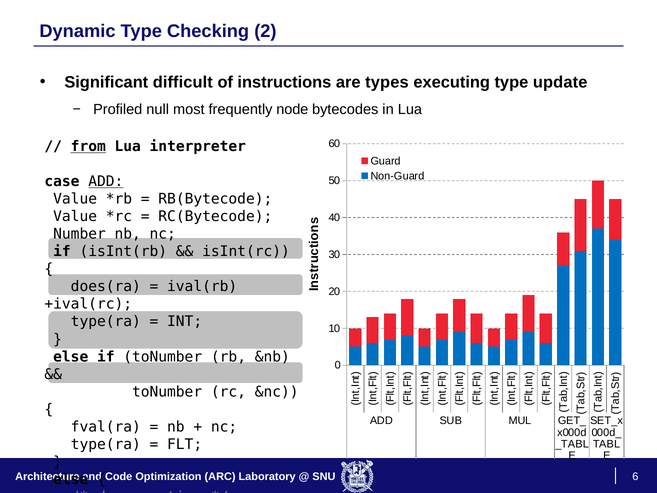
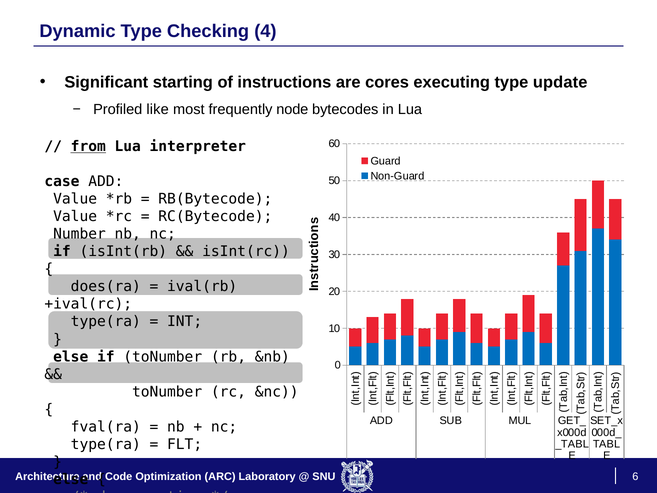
2: 2 -> 4
difficult: difficult -> starting
types: types -> cores
null: null -> like
ADD at (106, 181) underline: present -> none
